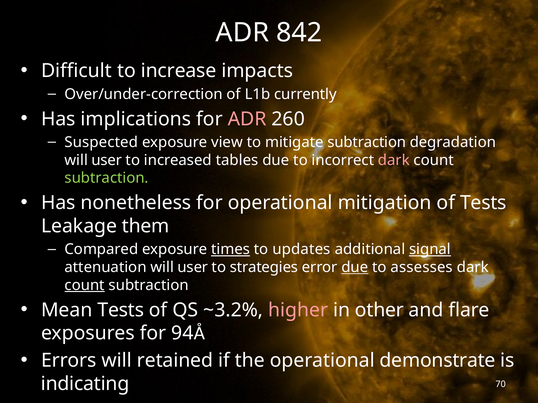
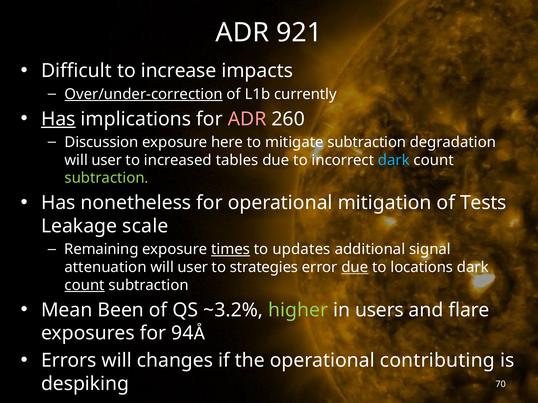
842: 842 -> 921
Over/under-correction underline: none -> present
Has at (58, 119) underline: none -> present
Suspected: Suspected -> Discussion
view: view -> here
dark at (394, 160) colour: pink -> light blue
them: them -> scale
Compared: Compared -> Remaining
signal underline: present -> none
assesses: assesses -> locations
Mean Tests: Tests -> Been
higher colour: pink -> light green
other: other -> users
retained: retained -> changes
demonstrate: demonstrate -> contributing
indicating: indicating -> despiking
